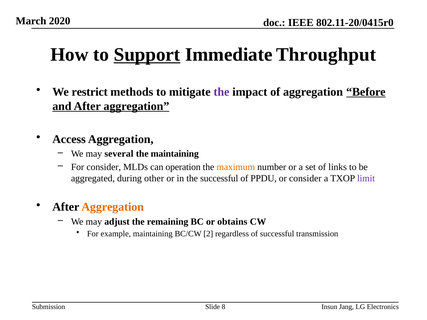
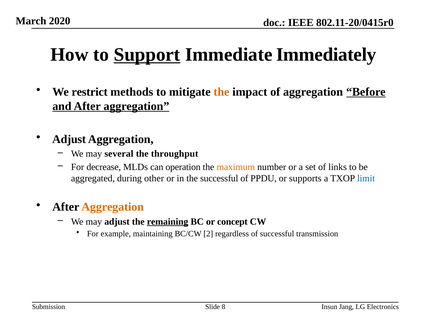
Throughput: Throughput -> Immediately
the at (221, 92) colour: purple -> orange
Access at (69, 139): Access -> Adjust
the maintaining: maintaining -> throughput
For consider: consider -> decrease
or consider: consider -> supports
limit colour: purple -> blue
remaining underline: none -> present
obtains: obtains -> concept
